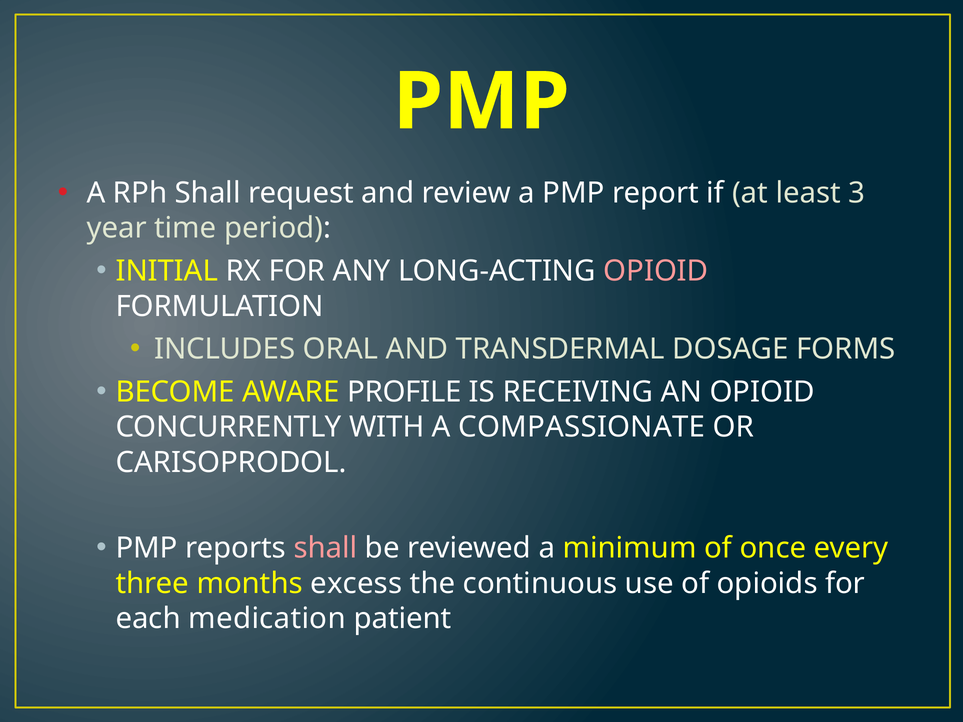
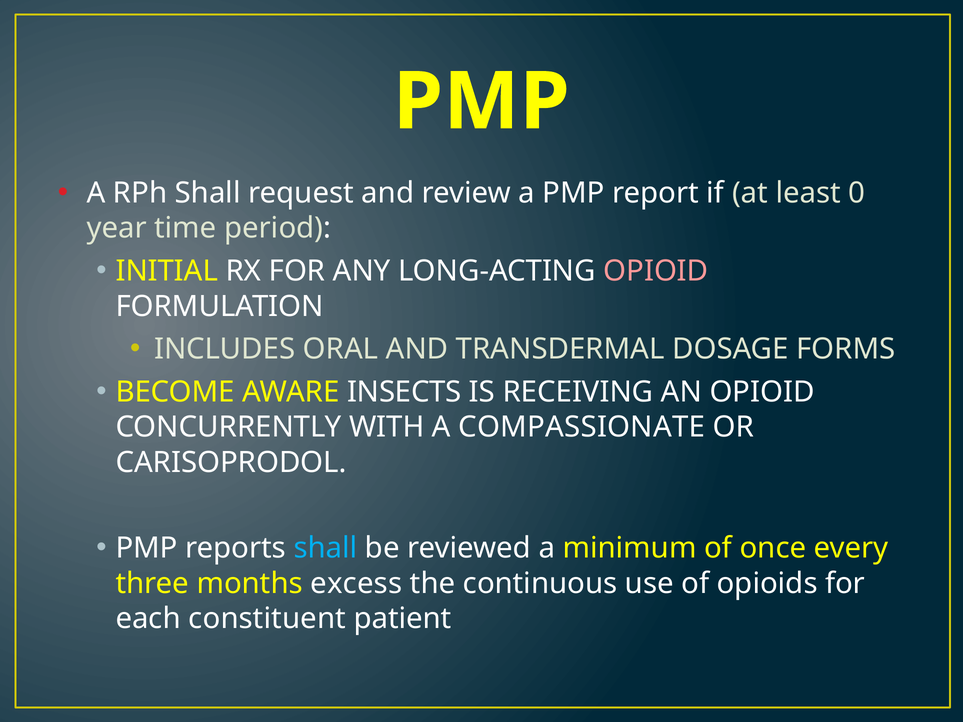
3: 3 -> 0
PROFILE: PROFILE -> INSECTS
shall at (325, 548) colour: pink -> light blue
medication: medication -> constituent
